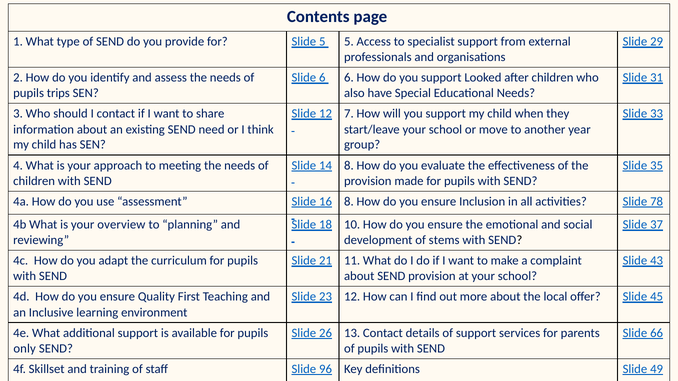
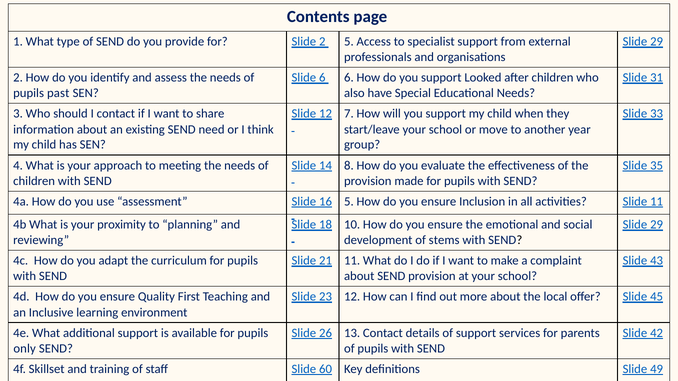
Slide 5: 5 -> 2
trips: trips -> past
16 8: 8 -> 5
Slide 78: 78 -> 11
overview: overview -> proximity
37 at (657, 225): 37 -> 29
66: 66 -> 42
96: 96 -> 60
